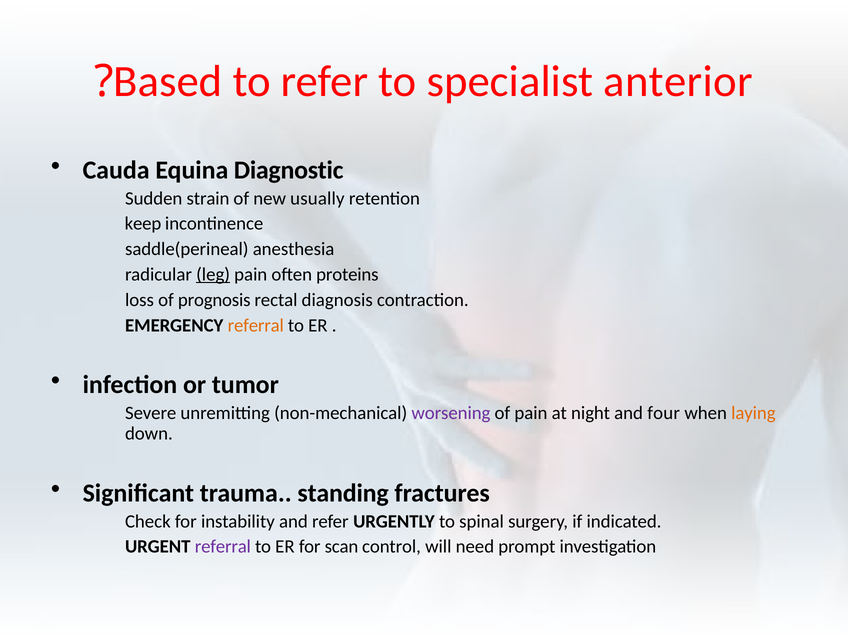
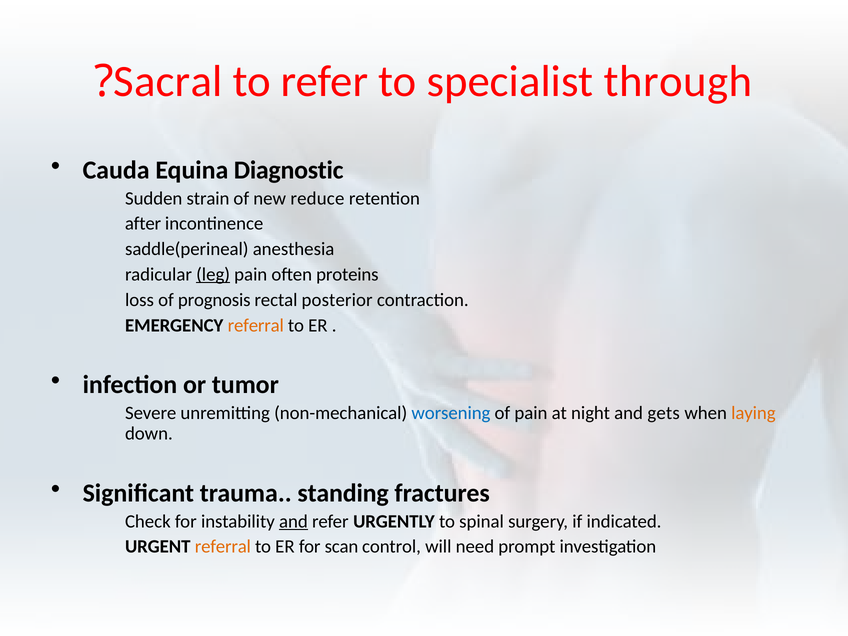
Based: Based -> Sacral
anterior: anterior -> through
usually: usually -> reduce
keep: keep -> after
diagnosis: diagnosis -> posterior
worsening colour: purple -> blue
four: four -> gets
and at (293, 521) underline: none -> present
referral at (223, 547) colour: purple -> orange
